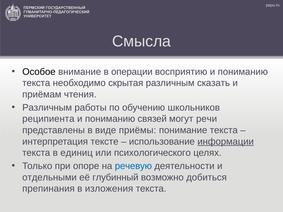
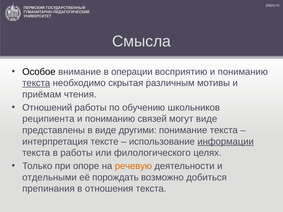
текста at (36, 83) underline: none -> present
сказать: сказать -> мотивы
Различным at (47, 108): Различным -> Отношений
могут речи: речи -> виде
приёмы: приёмы -> другими
в единиц: единиц -> работы
психологического: психологического -> филологического
речевую colour: blue -> orange
глубинный: глубинный -> порождать
изложения: изложения -> отношения
